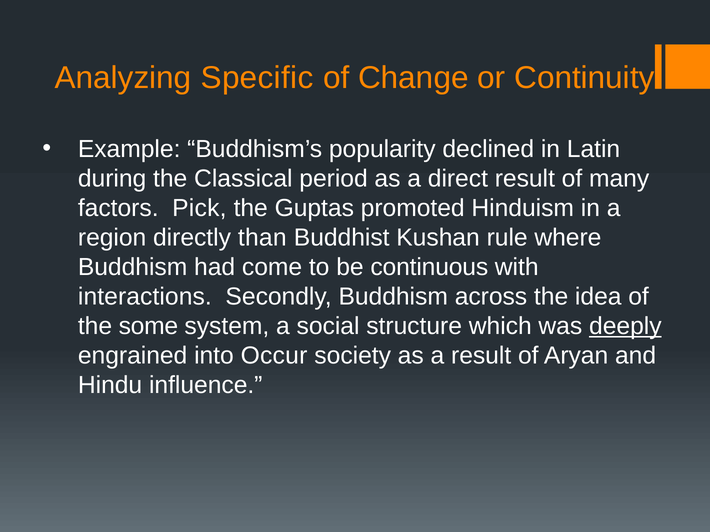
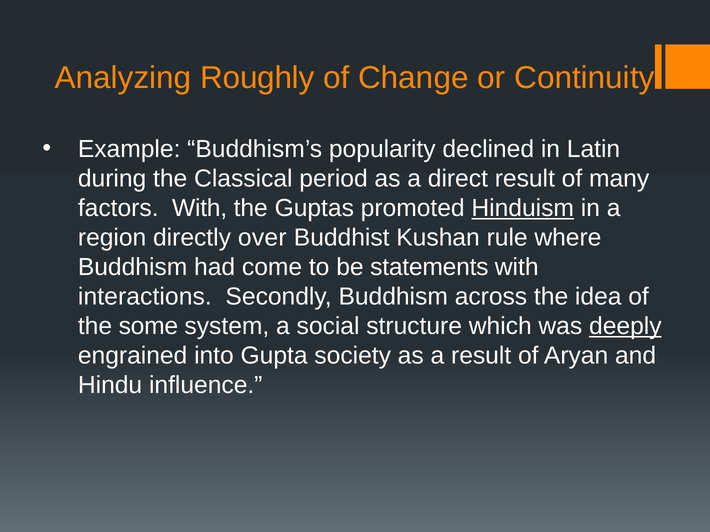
Specific: Specific -> Roughly
factors Pick: Pick -> With
Hinduism underline: none -> present
than: than -> over
continuous: continuous -> statements
Occur: Occur -> Gupta
